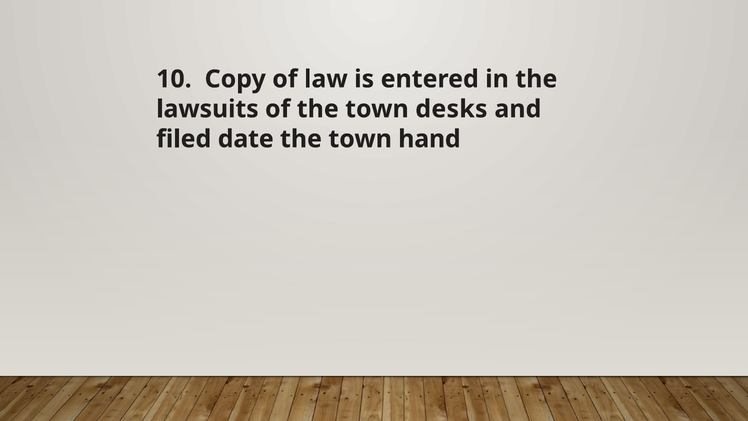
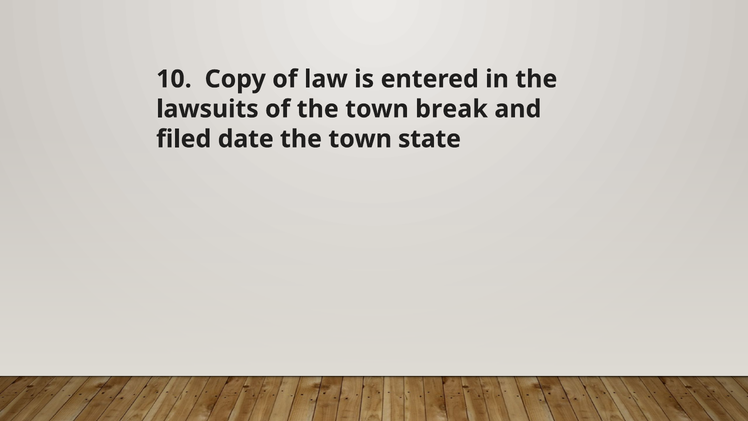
desks: desks -> break
hand: hand -> state
